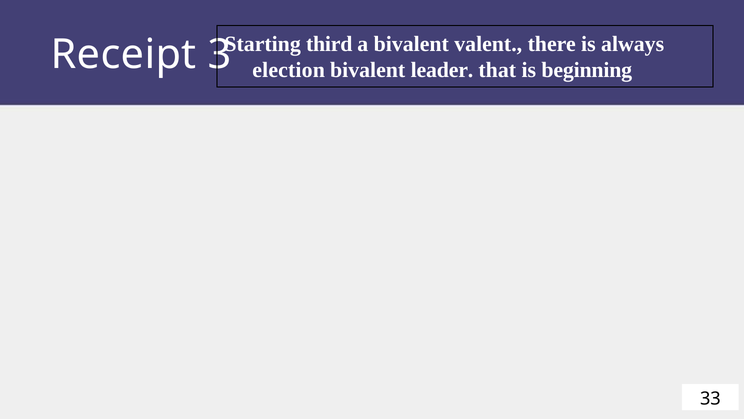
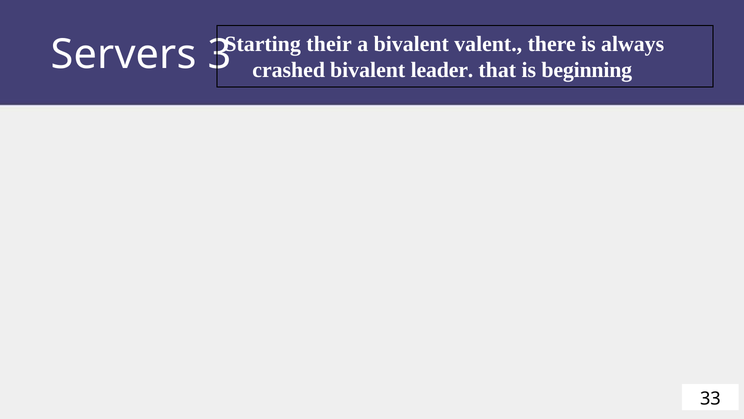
third: third -> their
Receipt: Receipt -> Servers
election: election -> crashed
